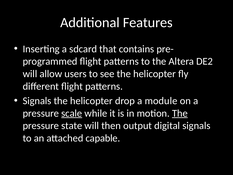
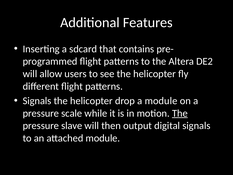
scale underline: present -> none
state: state -> slave
attached capable: capable -> module
